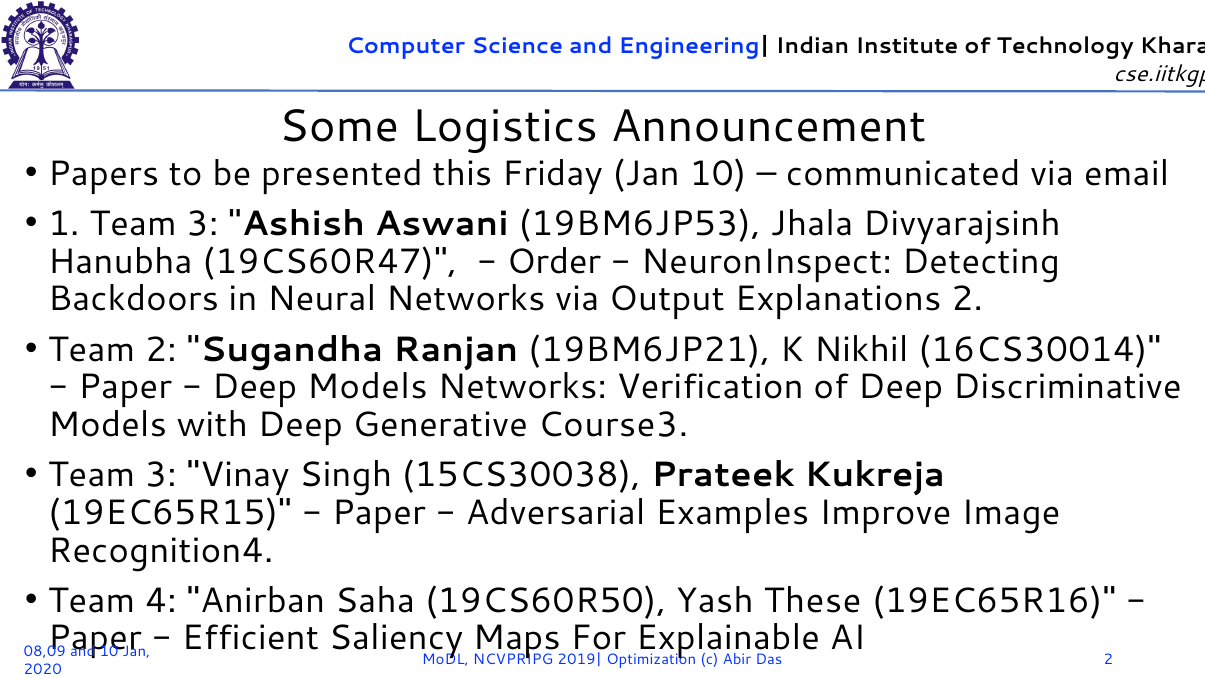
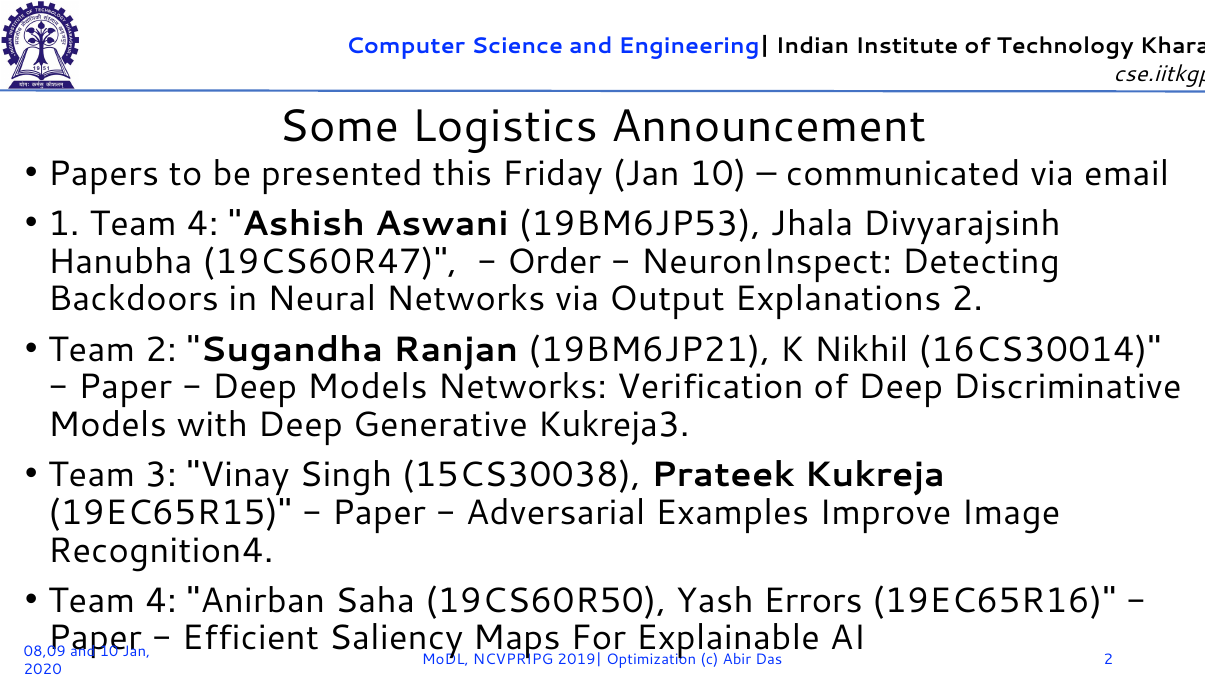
1 Team 3: 3 -> 4
Course3: Course3 -> Kukreja3
These: These -> Errors
